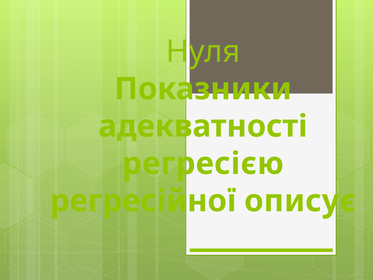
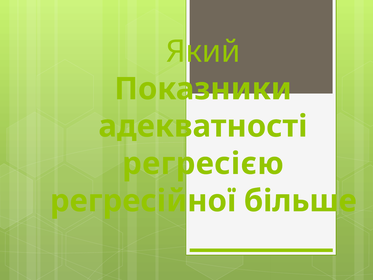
Нуля: Нуля -> Який
описує: описує -> більше
